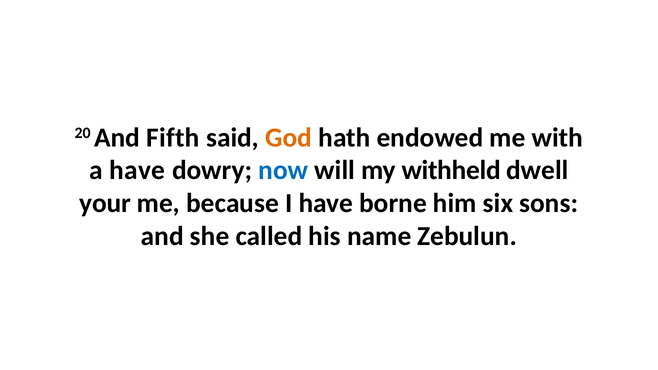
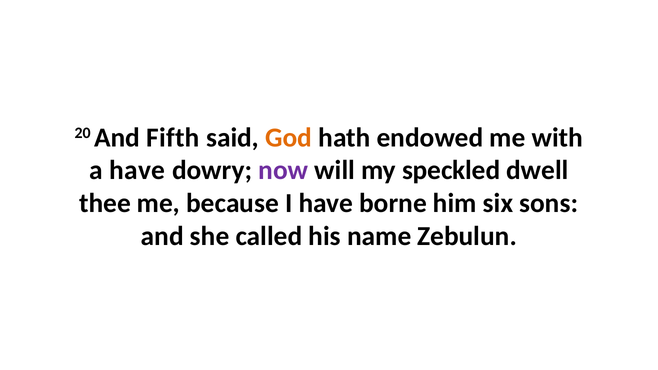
now colour: blue -> purple
withheld: withheld -> speckled
your: your -> thee
